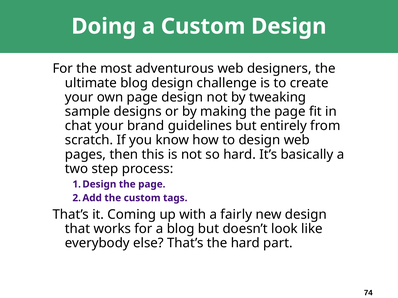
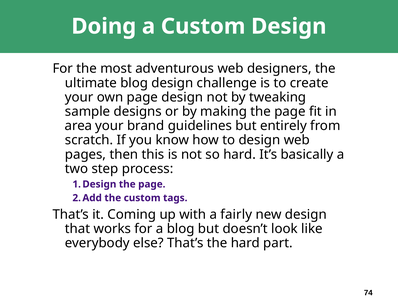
chat: chat -> area
